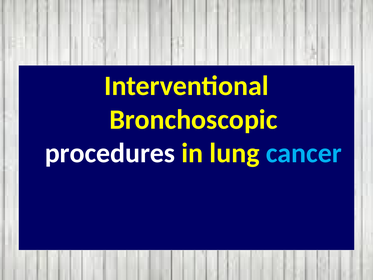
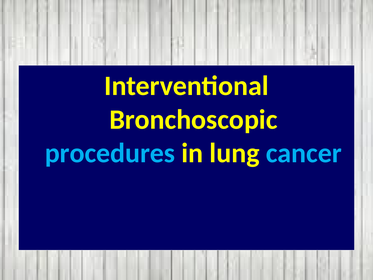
procedures colour: white -> light blue
